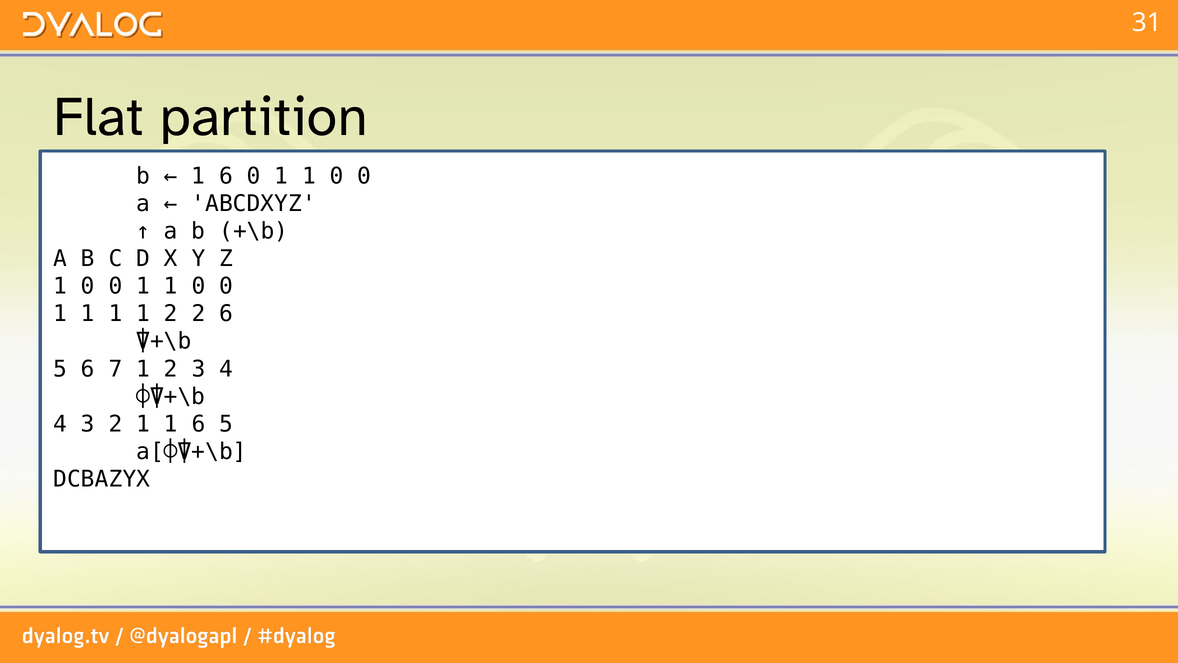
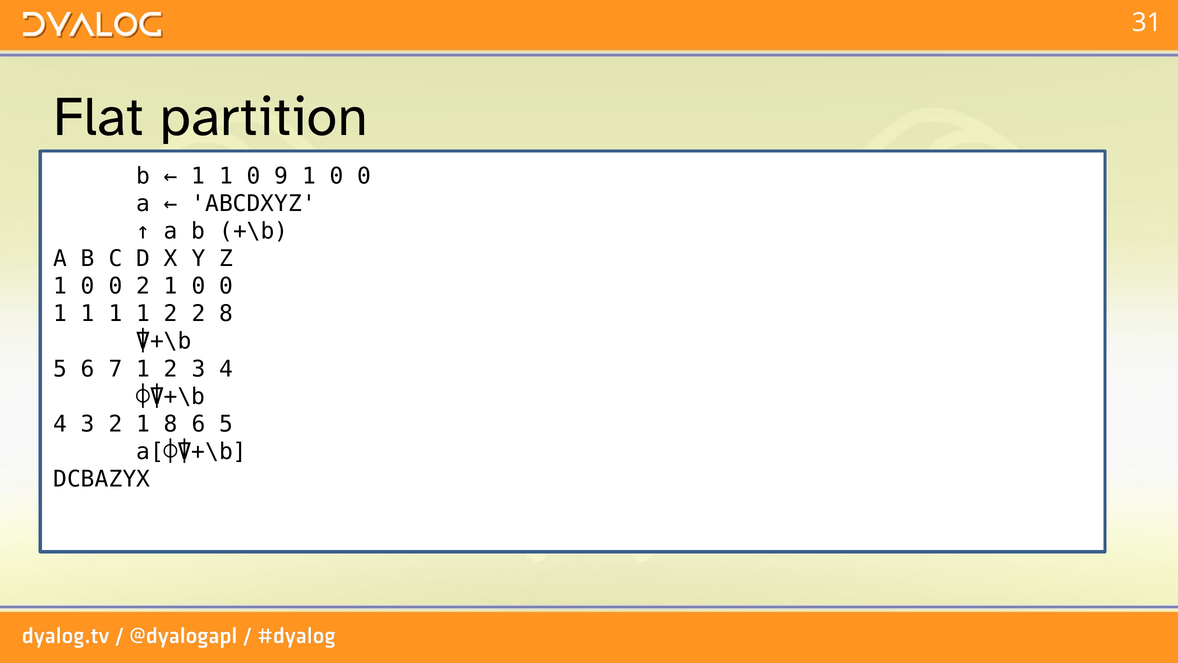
6 at (226, 176): 6 -> 1
1 at (281, 176): 1 -> 9
1 at (143, 286): 1 -> 2
2 6: 6 -> 8
2 1 1: 1 -> 8
